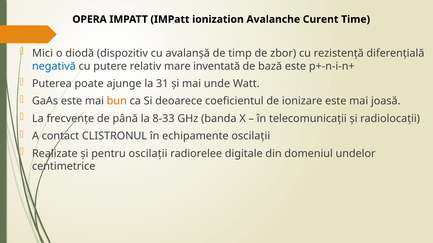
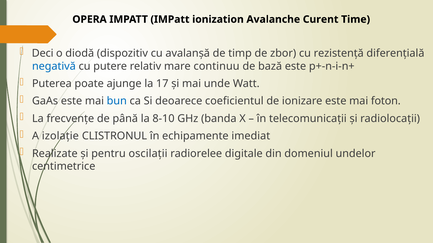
Mici: Mici -> Deci
inventată: inventată -> continuu
31: 31 -> 17
bun colour: orange -> blue
joasă: joasă -> foton
8-33: 8-33 -> 8-10
contact: contact -> izolație
echipamente oscilații: oscilații -> imediat
